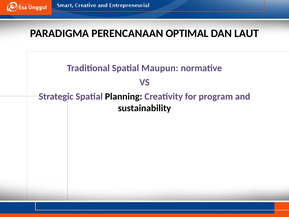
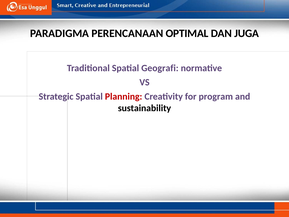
LAUT: LAUT -> JUGA
Maupun: Maupun -> Geografi
Planning colour: black -> red
